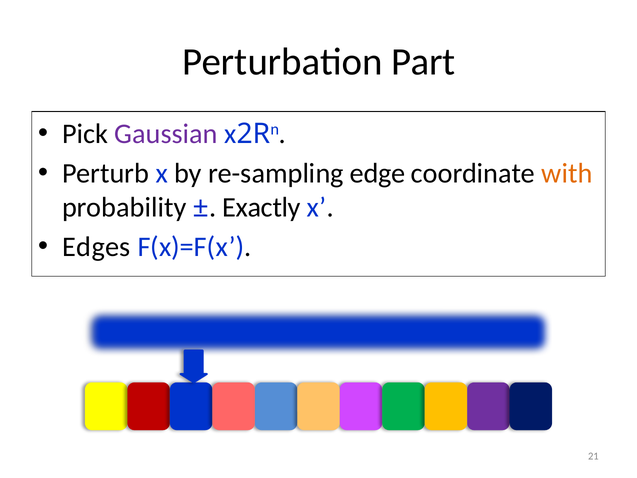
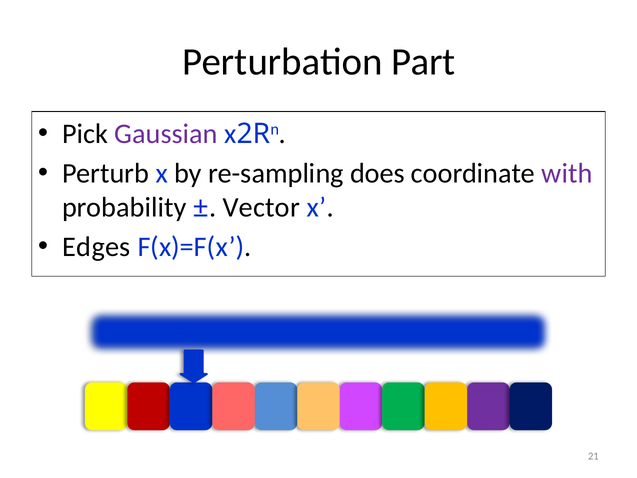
edge: edge -> does
with colour: orange -> purple
Exactly: Exactly -> Vector
